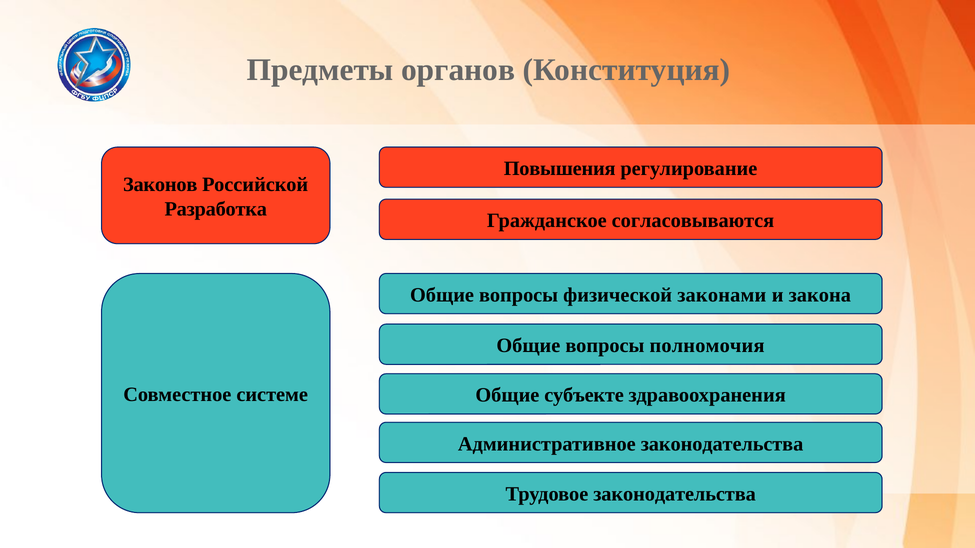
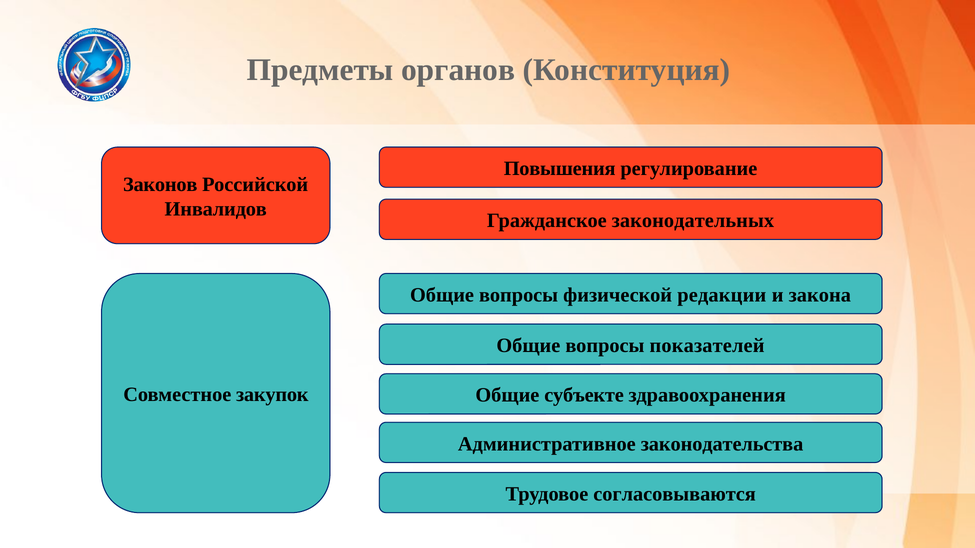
Разработка: Разработка -> Инвалидов
согласовываются: согласовываются -> законодательных
законами: законами -> редакции
полномочия: полномочия -> показателей
системе: системе -> закупок
Трудовое законодательства: законодательства -> согласовываются
